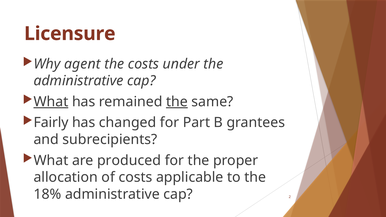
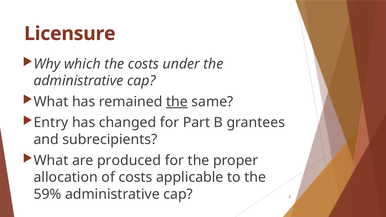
agent: agent -> which
What at (51, 102) underline: present -> none
Fairly: Fairly -> Entry
18%: 18% -> 59%
